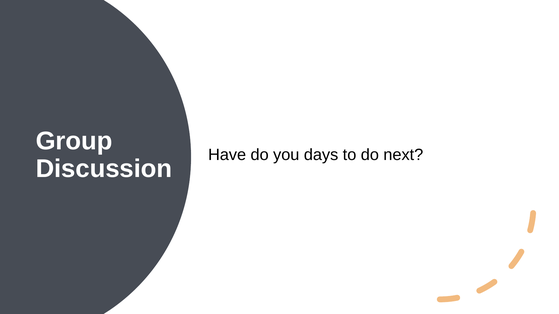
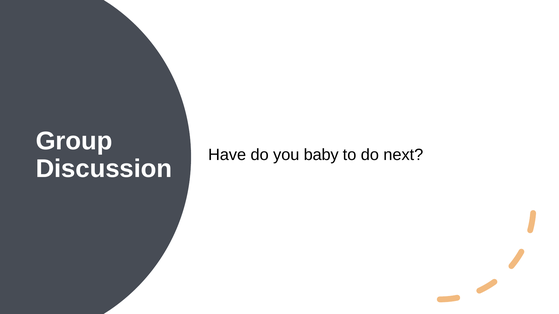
days: days -> baby
